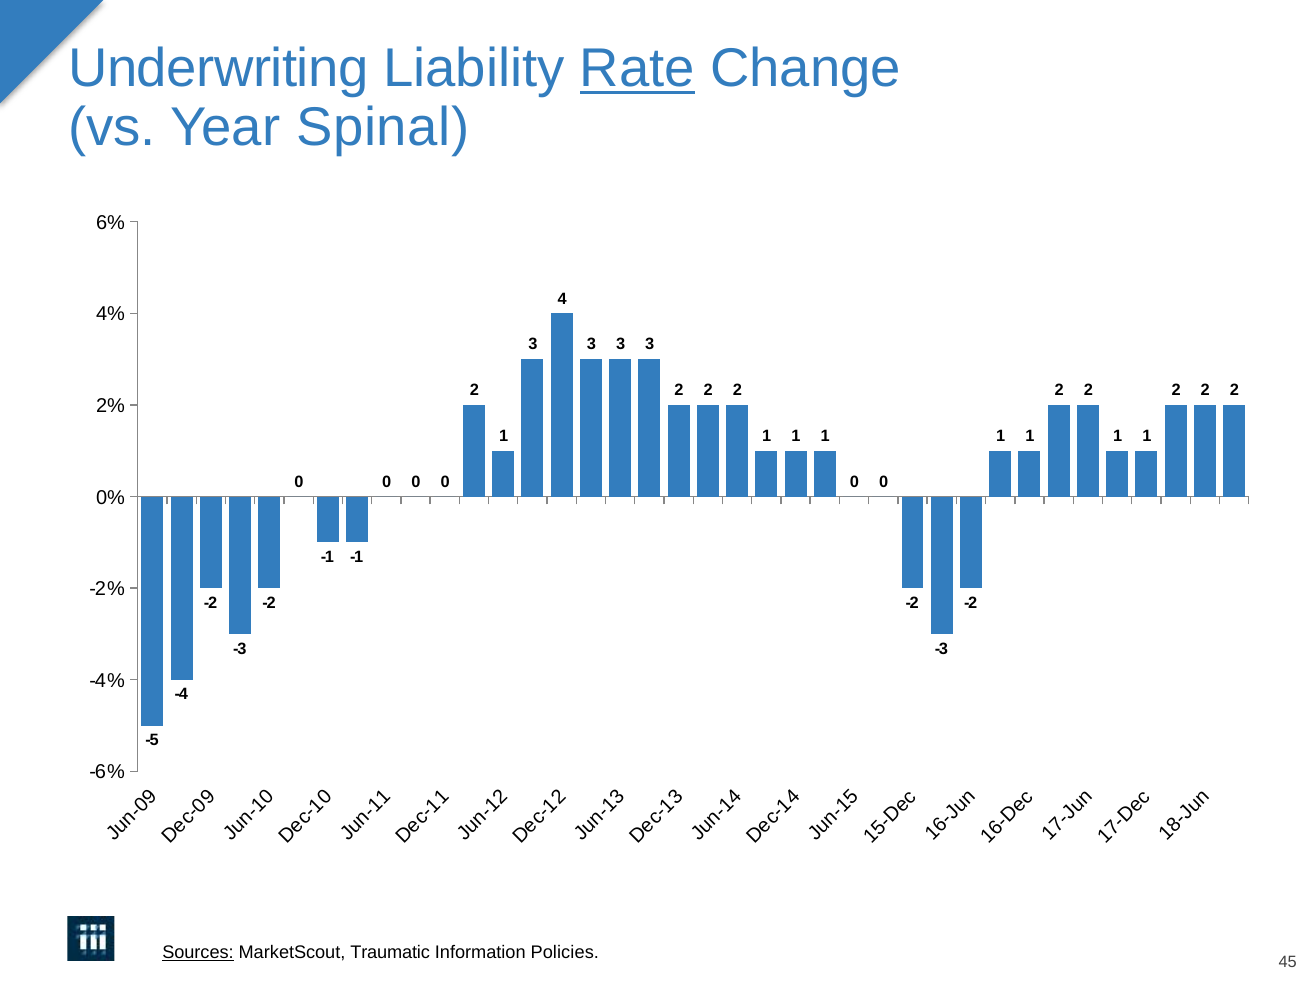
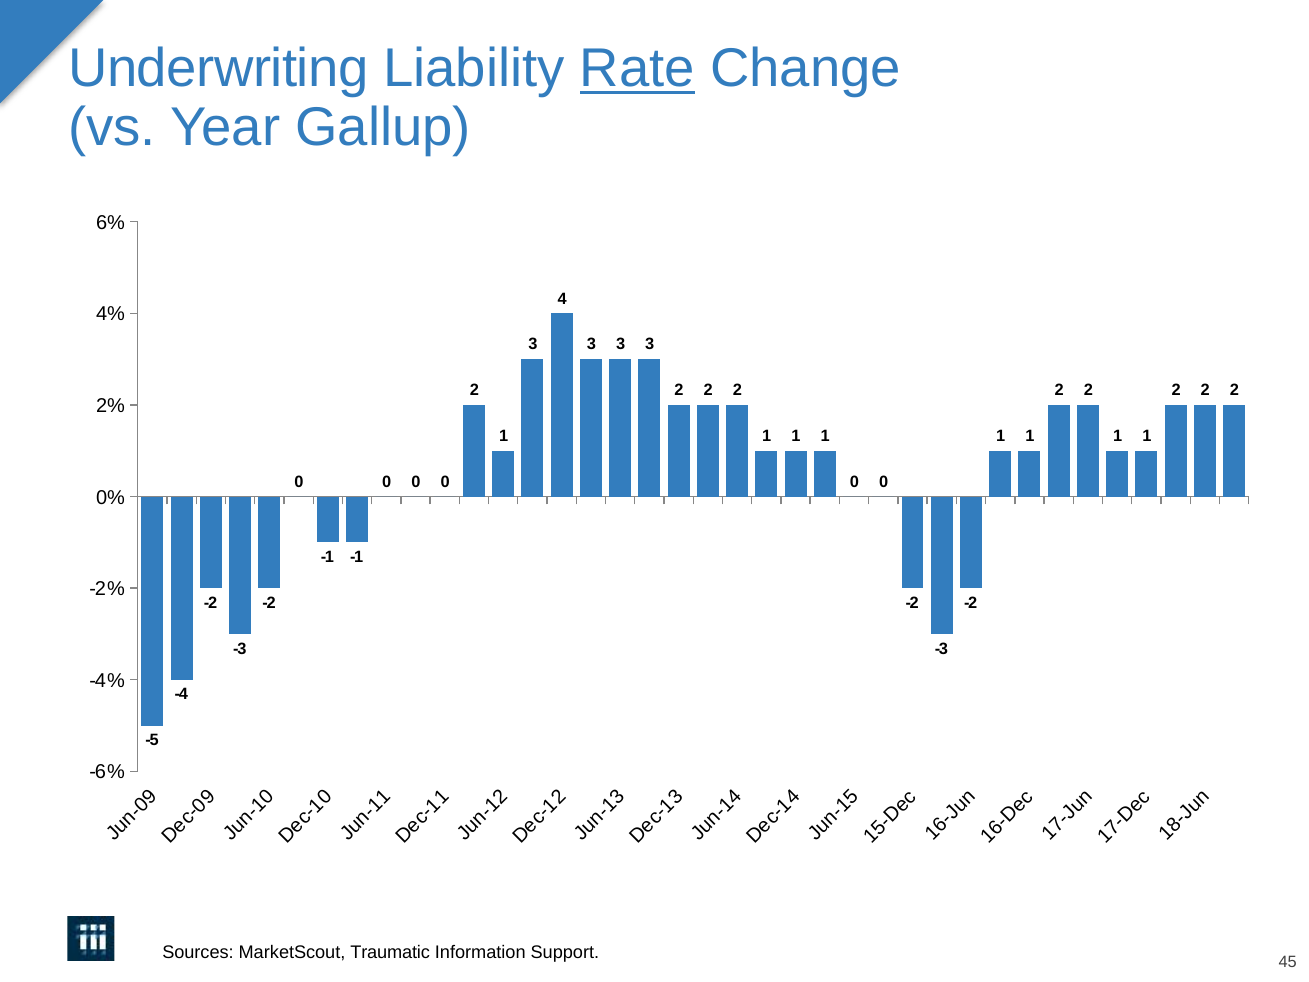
Spinal: Spinal -> Gallup
Sources underline: present -> none
Policies: Policies -> Support
